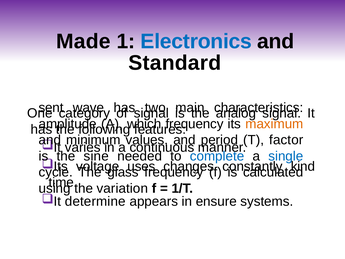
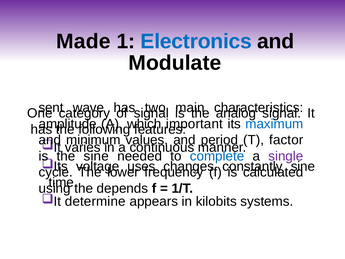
Standard: Standard -> Modulate
frequency at (195, 124): frequency -> important
maximum colour: orange -> blue
single colour: blue -> purple
kind at (303, 166): kind -> sine
glass: glass -> lower
variation: variation -> depends
ensure: ensure -> kilobits
